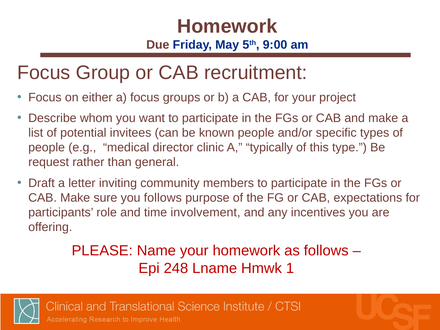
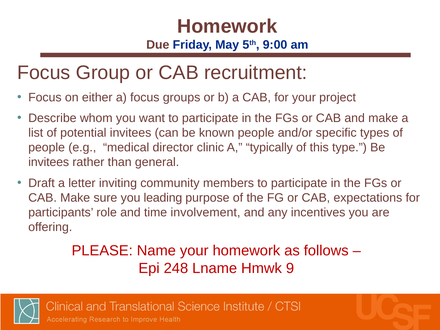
request at (49, 162): request -> invitees
you follows: follows -> leading
1: 1 -> 9
